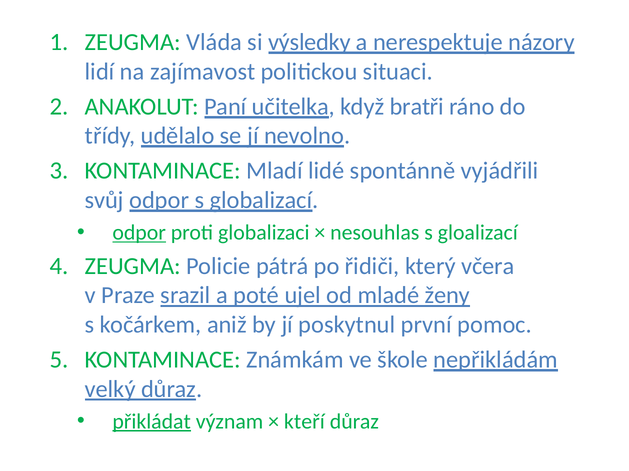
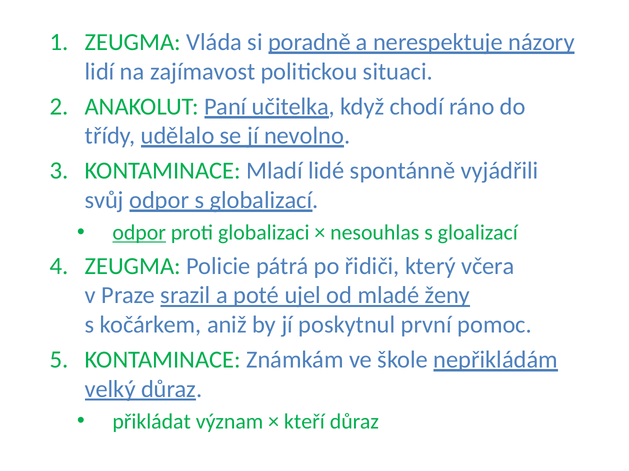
výsledky: výsledky -> poradně
bratři: bratři -> chodí
přikládat underline: present -> none
